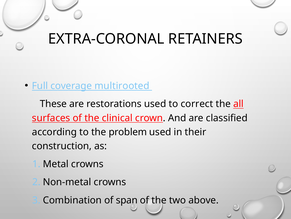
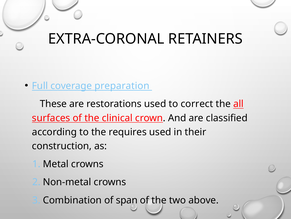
multirooted: multirooted -> preparation
problem: problem -> requires
